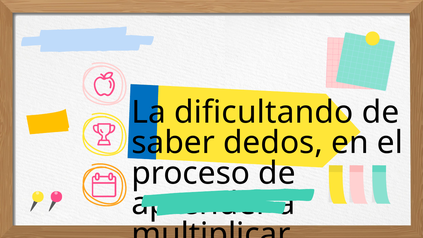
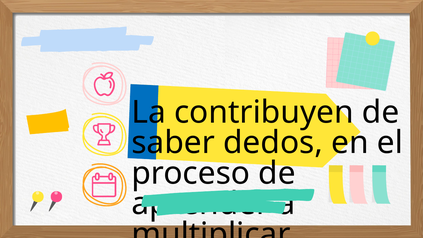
dificultando: dificultando -> contribuyen
